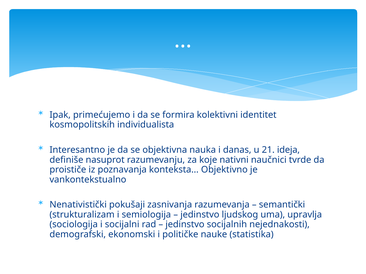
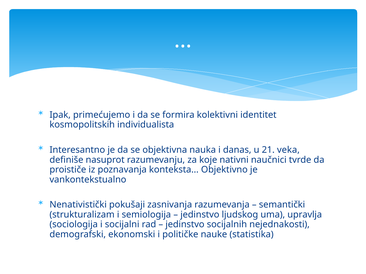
ideja: ideja -> veka
